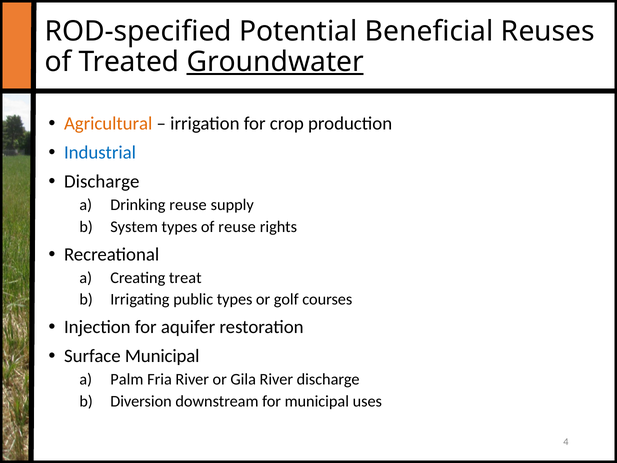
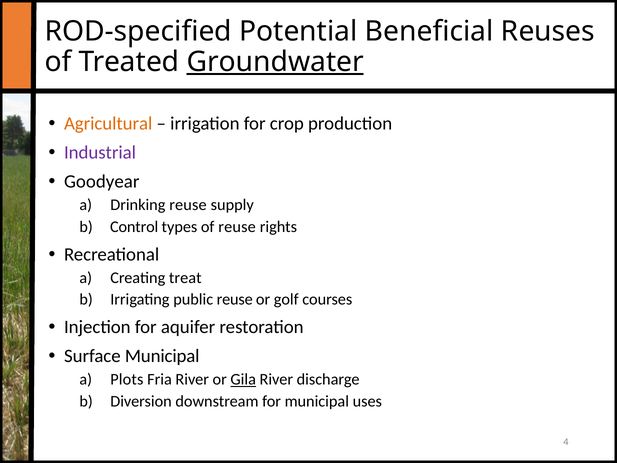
Industrial colour: blue -> purple
Discharge at (102, 182): Discharge -> Goodyear
System: System -> Control
public types: types -> reuse
Palm: Palm -> Plots
Gila underline: none -> present
